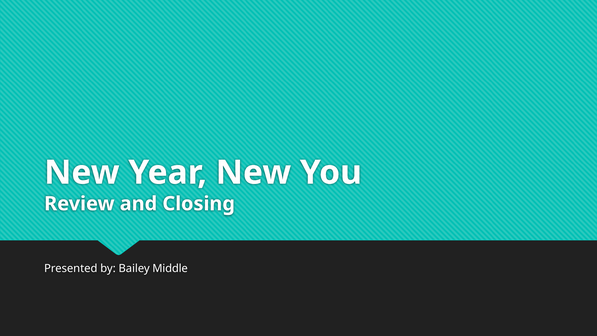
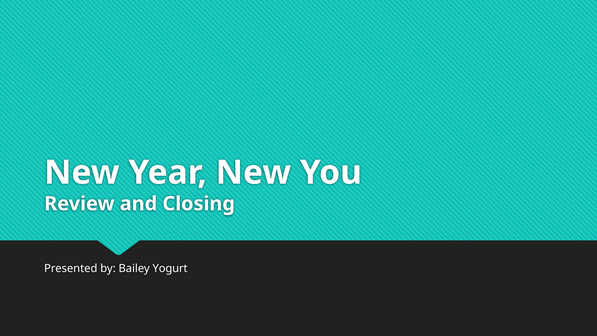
Middle: Middle -> Yogurt
